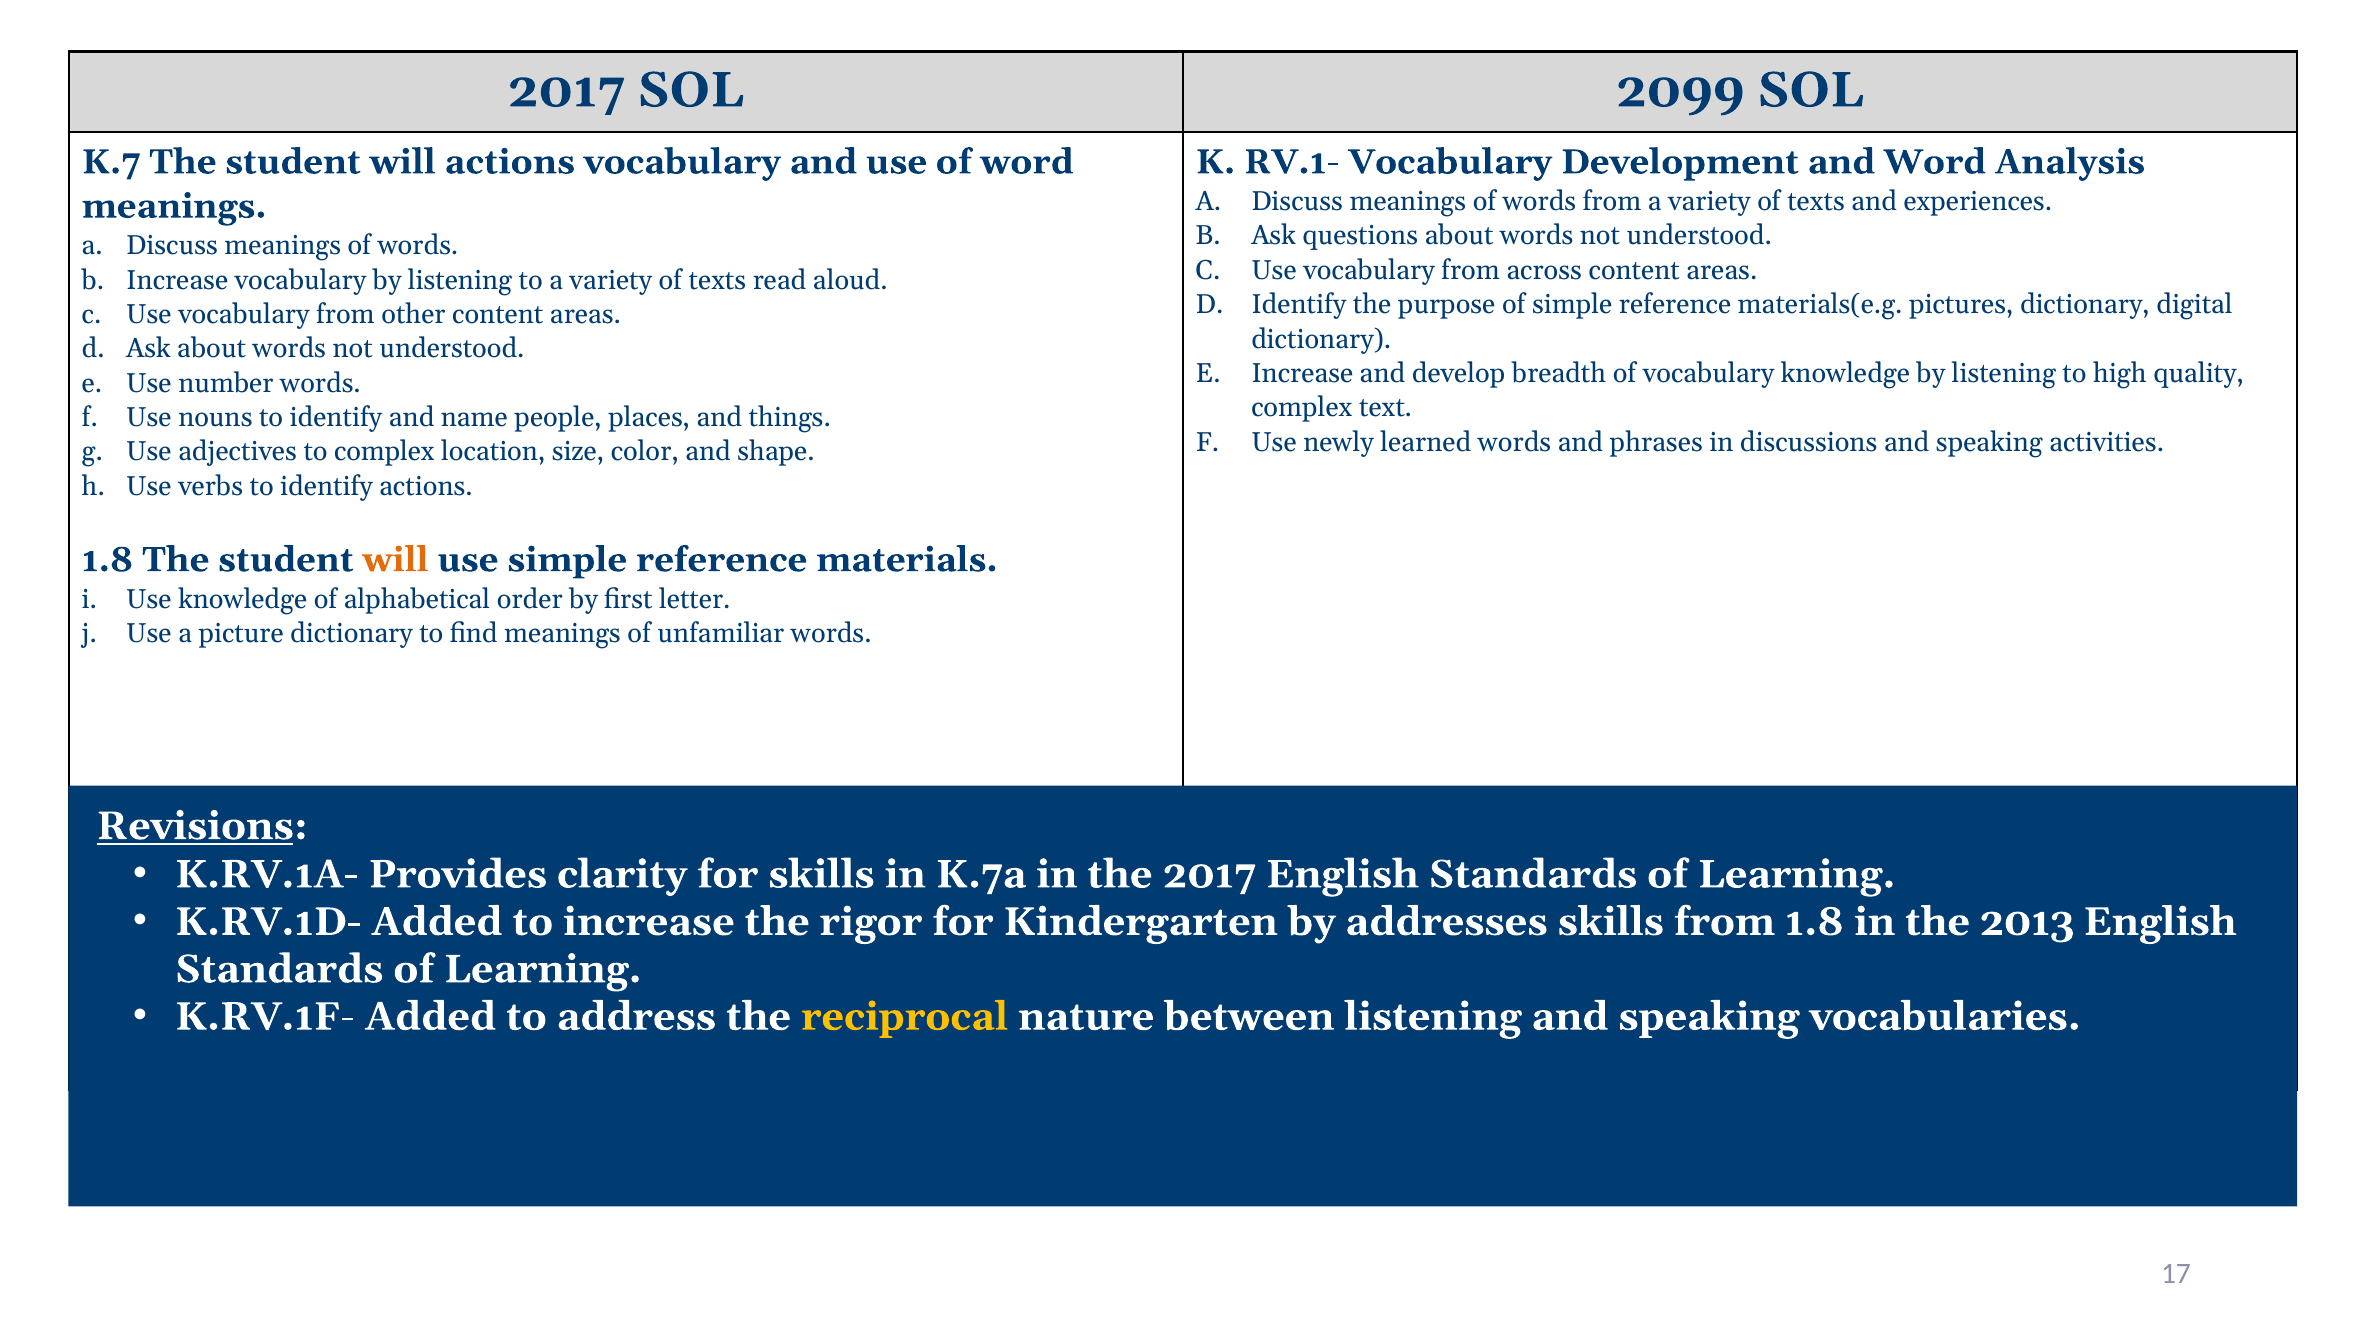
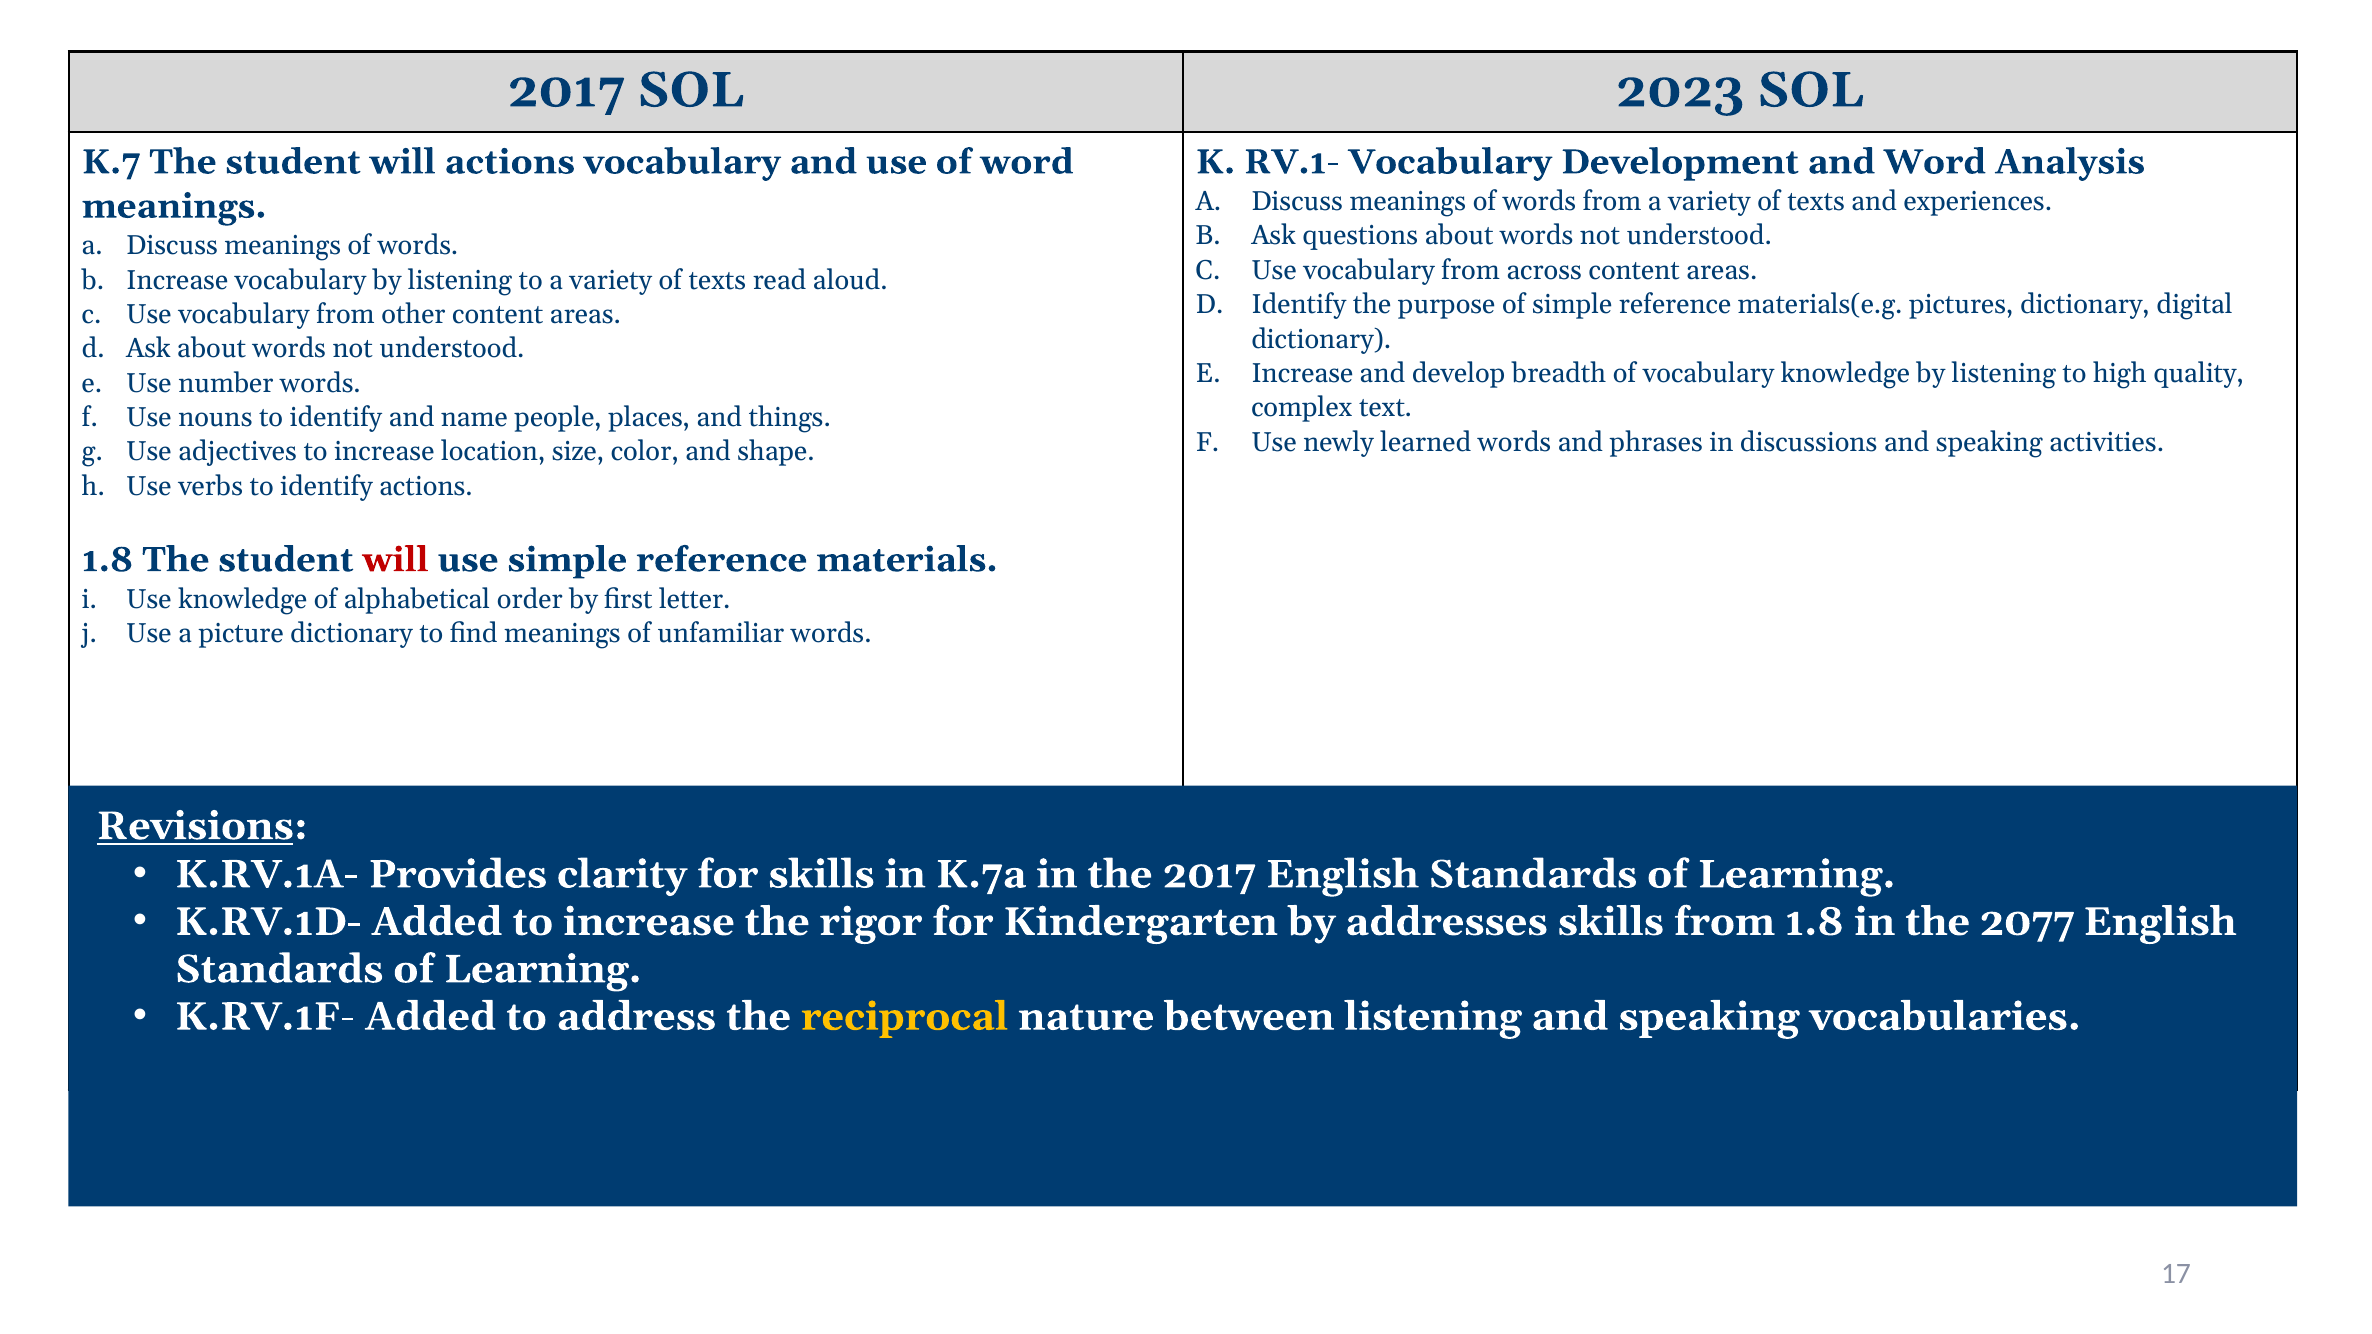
2099: 2099 -> 2023
adjectives to complex: complex -> increase
will at (396, 560) colour: orange -> red
2013: 2013 -> 2077
